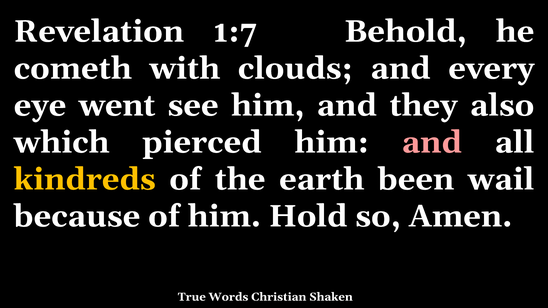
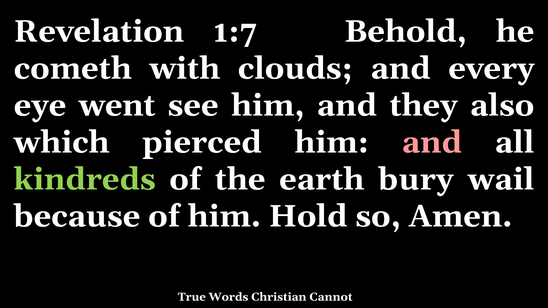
kindreds colour: yellow -> light green
been: been -> bury
Shaken: Shaken -> Cannot
